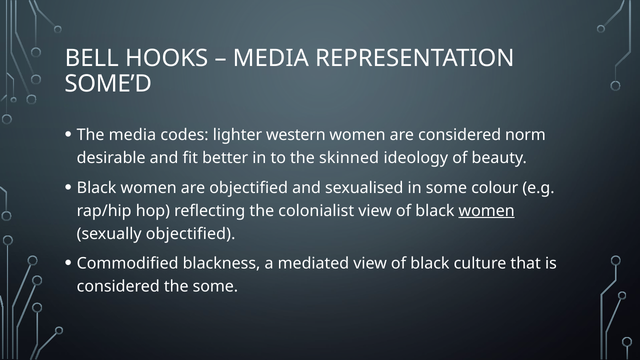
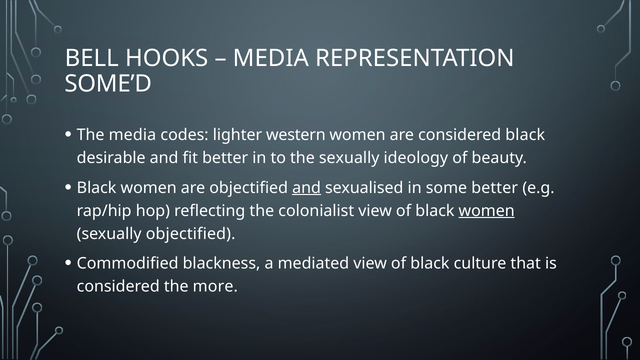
considered norm: norm -> black
the skinned: skinned -> sexually
and at (307, 188) underline: none -> present
some colour: colour -> better
the some: some -> more
